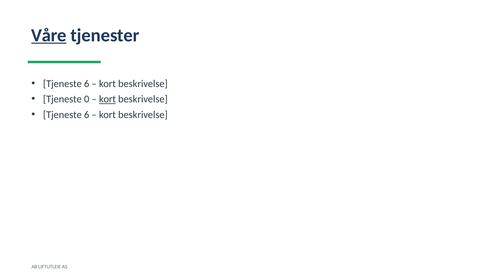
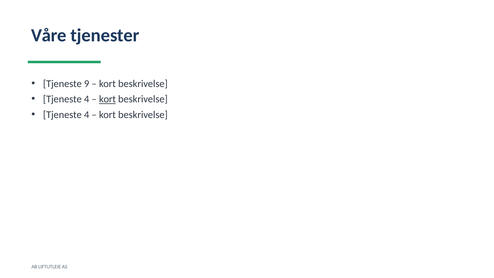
Våre underline: present -> none
6 at (87, 84): 6 -> 9
0 at (87, 99): 0 -> 4
6 at (87, 115): 6 -> 4
